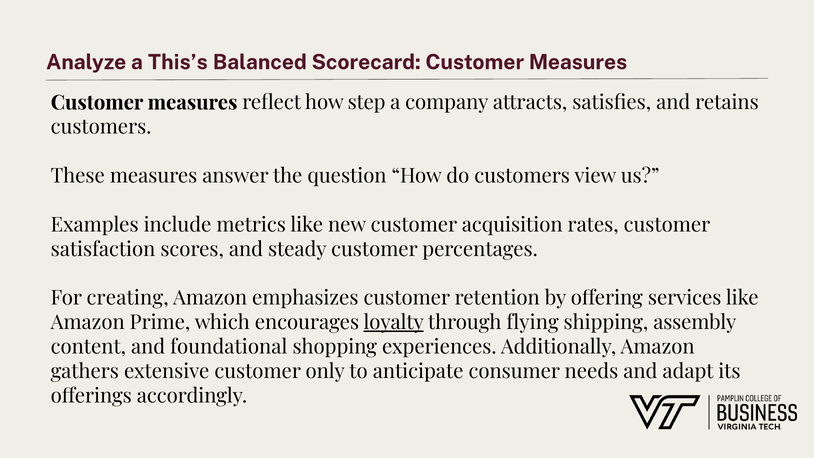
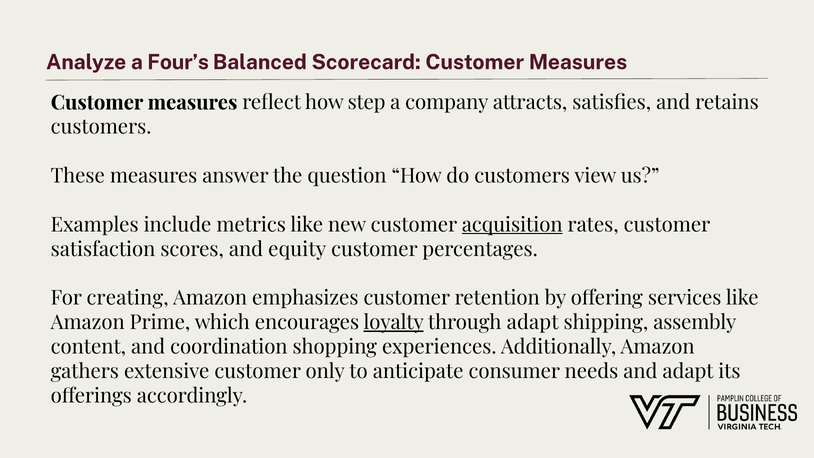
This’s: This’s -> Four’s
acquisition underline: none -> present
steady: steady -> equity
through flying: flying -> adapt
foundational: foundational -> coordination
